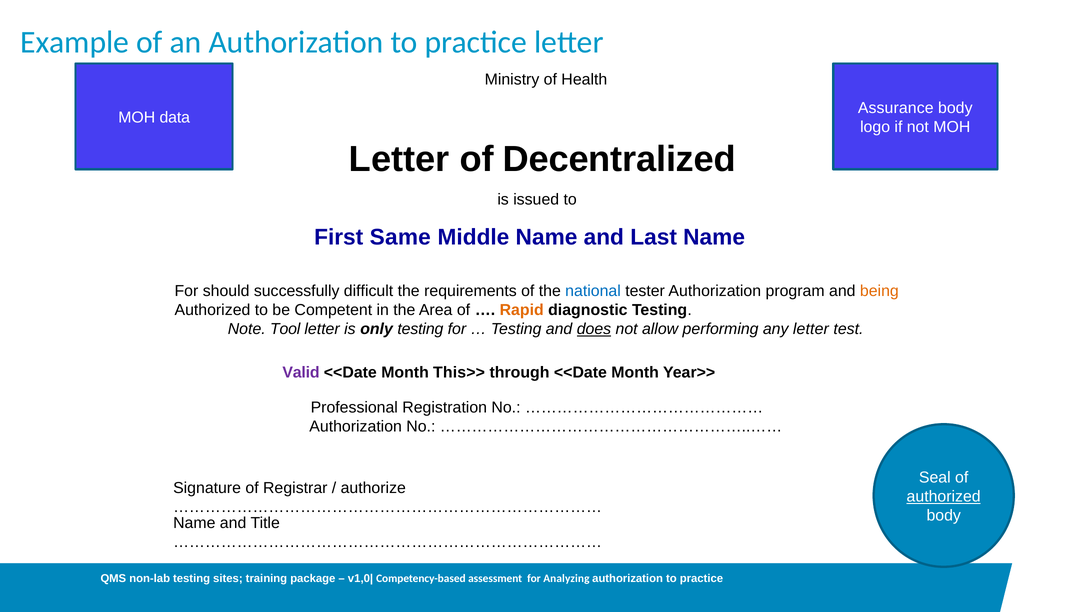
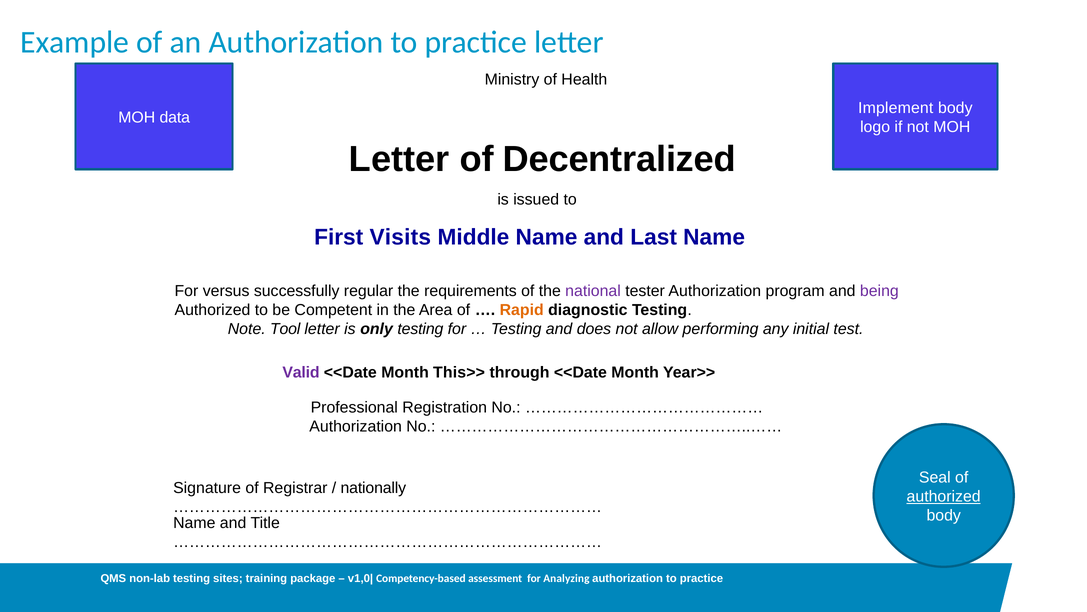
Assurance: Assurance -> Implement
Same: Same -> Visits
should: should -> versus
difficult: difficult -> regular
national colour: blue -> purple
being colour: orange -> purple
does underline: present -> none
any letter: letter -> initial
authorize: authorize -> nationally
